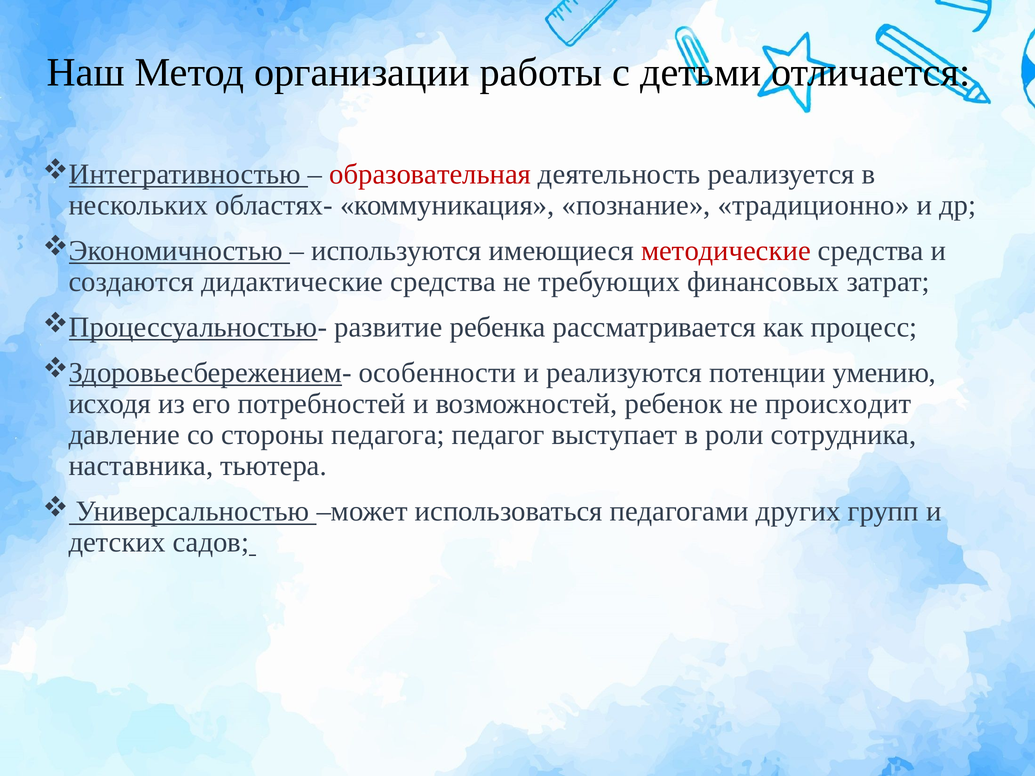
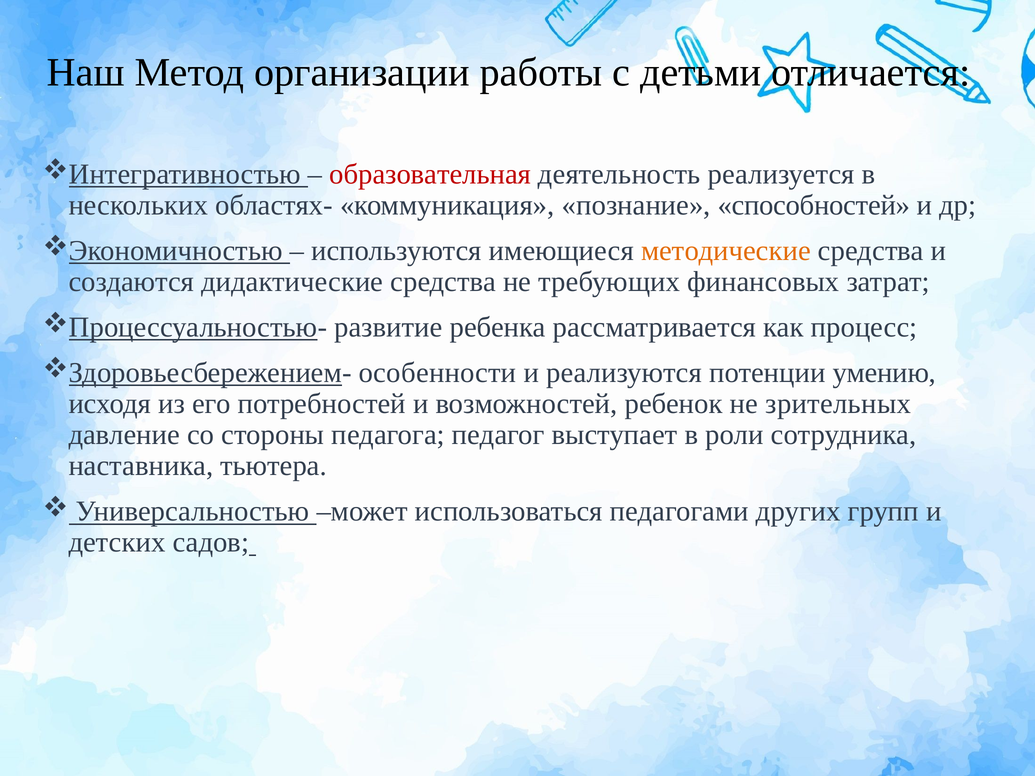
традиционно: традиционно -> способностей
методические colour: red -> orange
происходит: происходит -> зрительных
